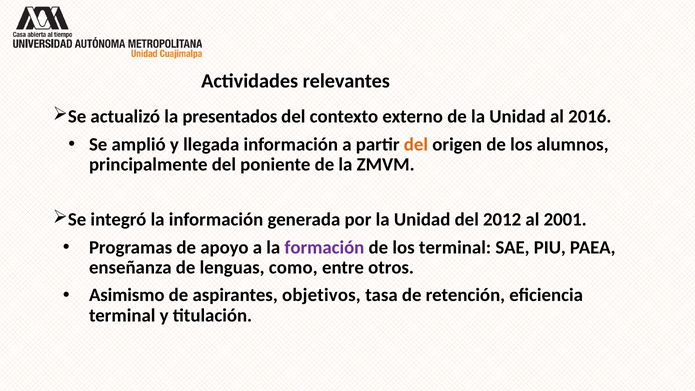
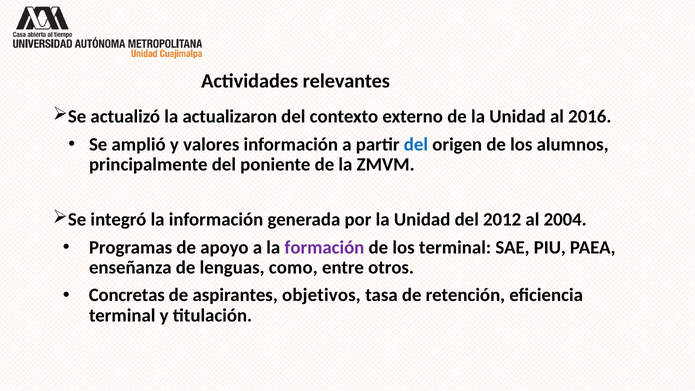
presentados: presentados -> actualizaron
llegada: llegada -> valores
del at (416, 144) colour: orange -> blue
2001: 2001 -> 2004
Asimismo: Asimismo -> Concretas
